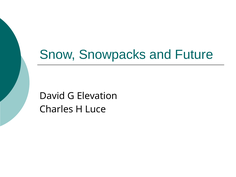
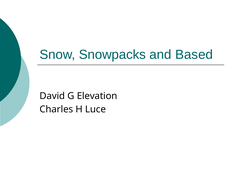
Future: Future -> Based
